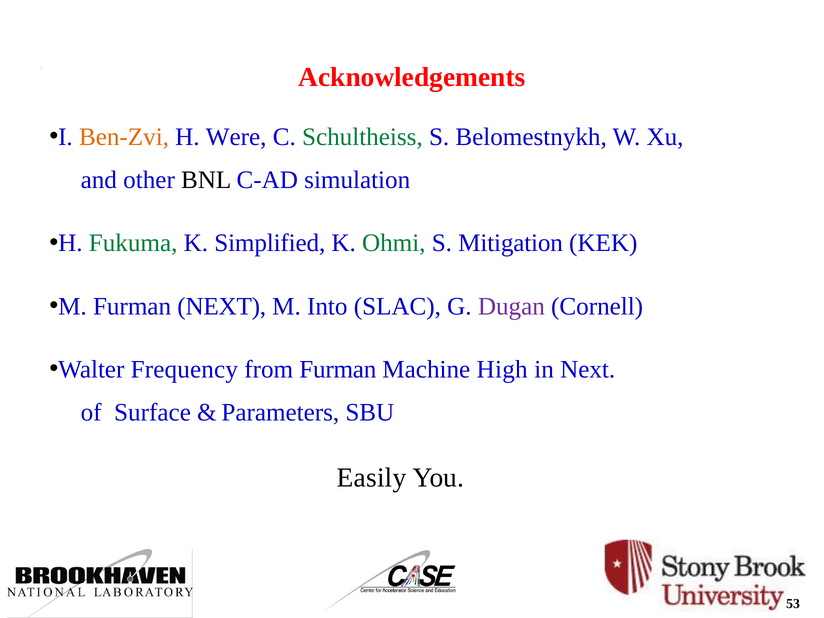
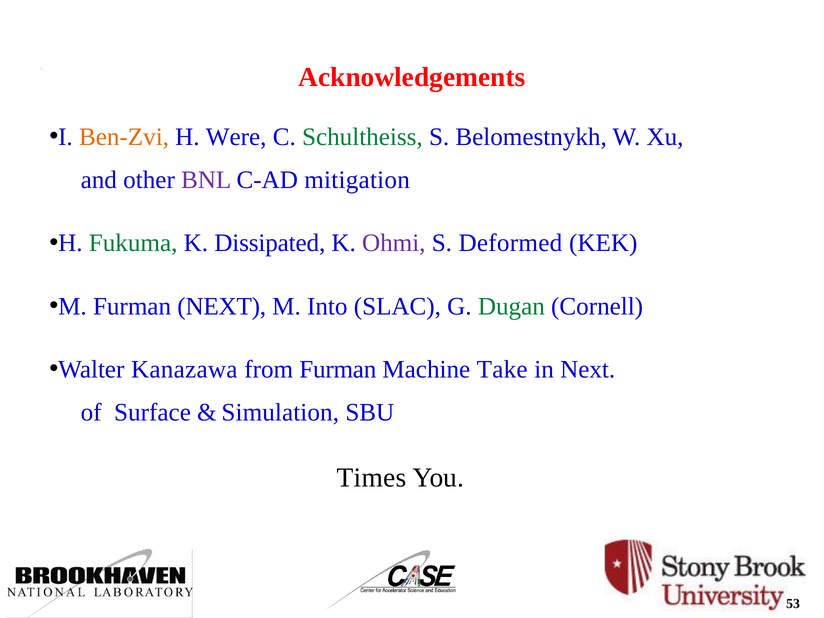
BNL colour: black -> purple
simulation: simulation -> mitigation
Simplified: Simplified -> Dissipated
Ohmi colour: green -> purple
Mitigation: Mitigation -> Deformed
Dugan colour: purple -> green
Frequency: Frequency -> Kanazawa
High: High -> Take
Parameters: Parameters -> Simulation
Easily: Easily -> Times
